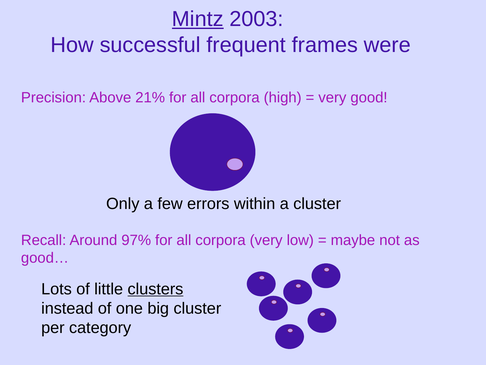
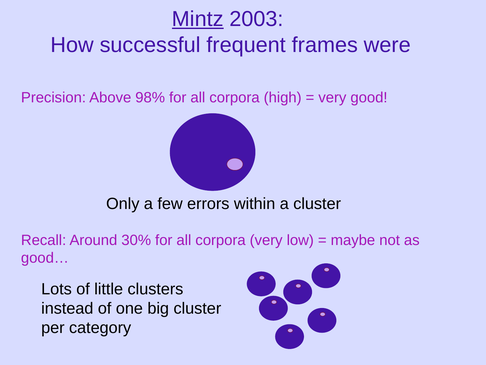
21%: 21% -> 98%
97%: 97% -> 30%
clusters underline: present -> none
